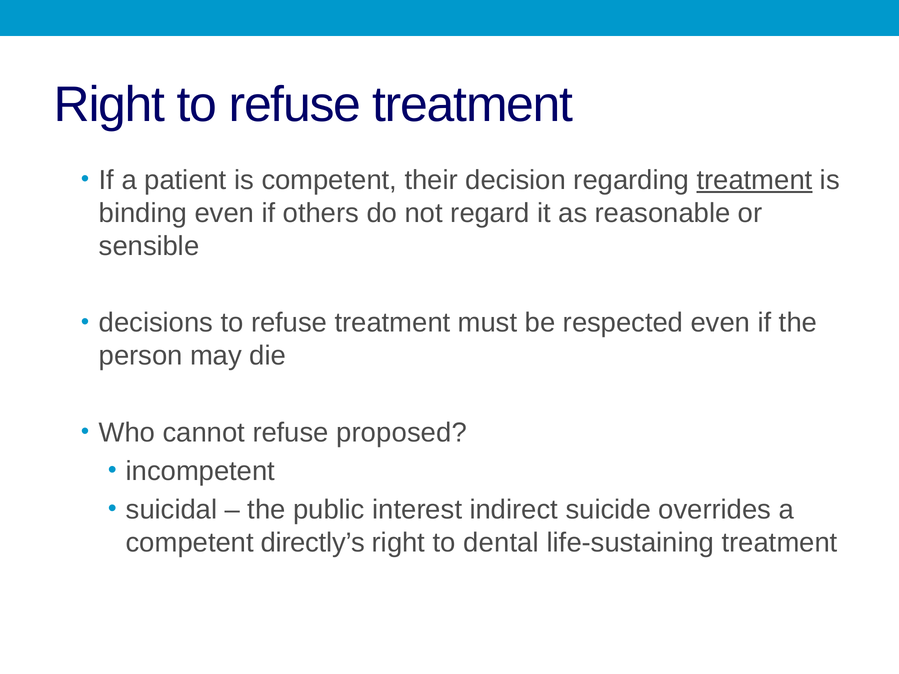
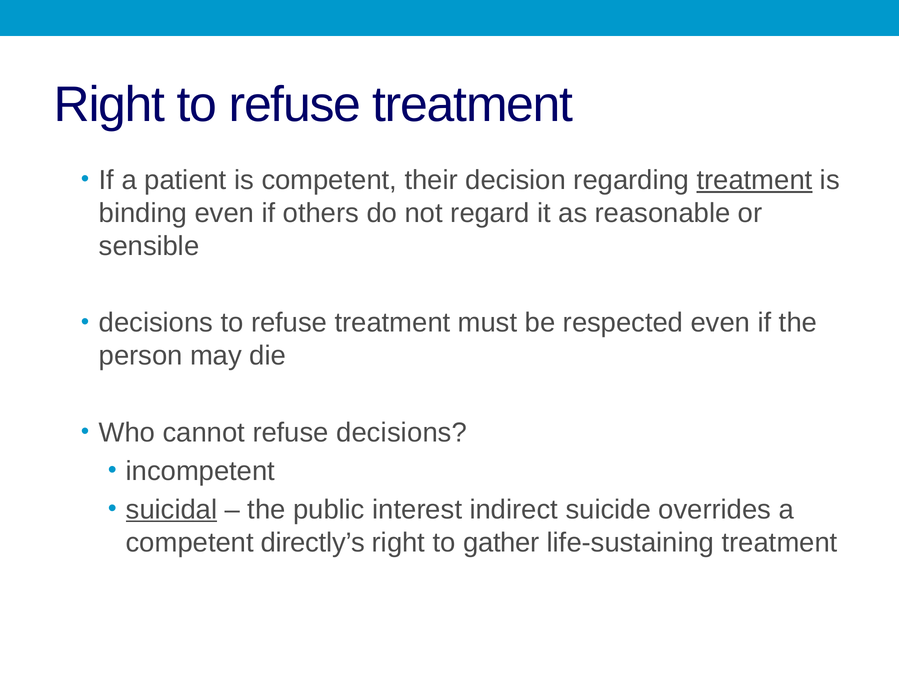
refuse proposed: proposed -> decisions
suicidal underline: none -> present
dental: dental -> gather
